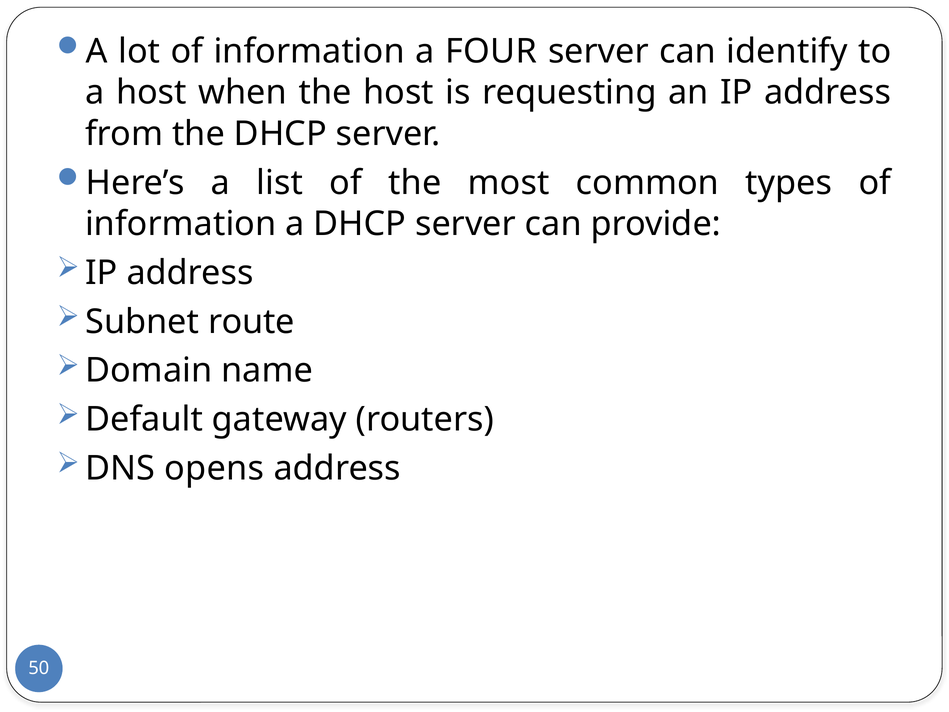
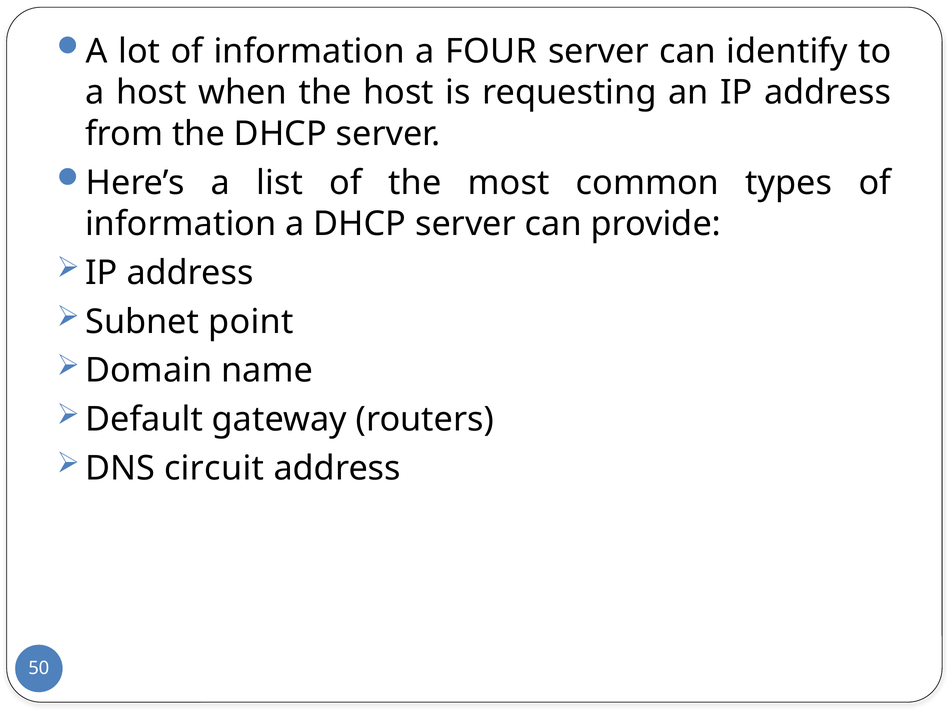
route: route -> point
opens: opens -> circuit
